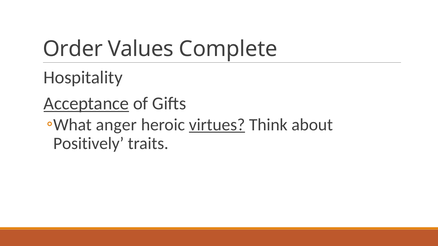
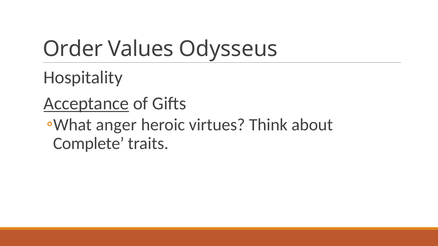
Complete: Complete -> Odysseus
virtues underline: present -> none
Positively: Positively -> Complete
